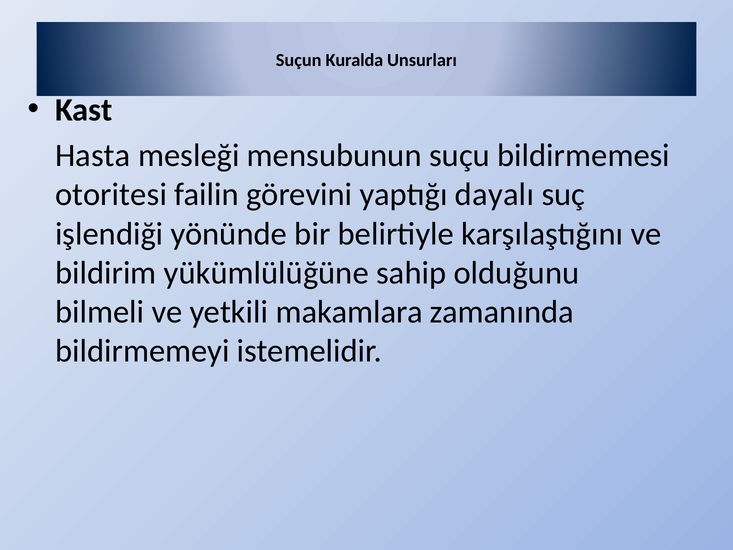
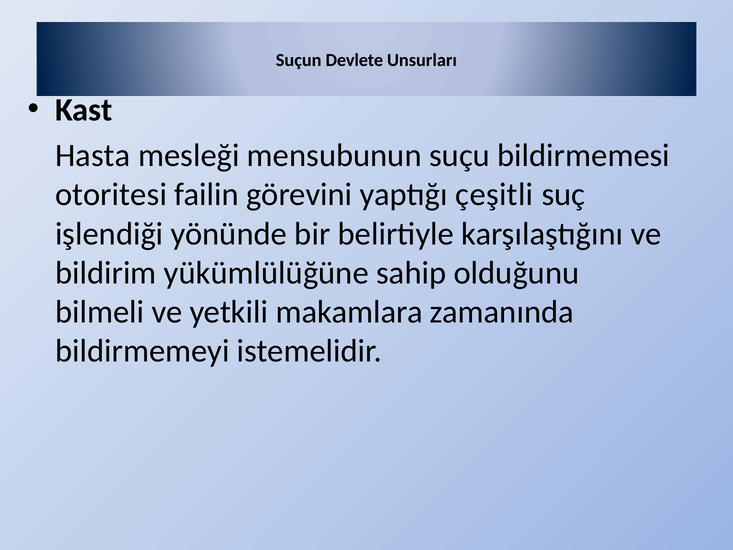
Kuralda: Kuralda -> Devlete
dayalı: dayalı -> çeşitli
